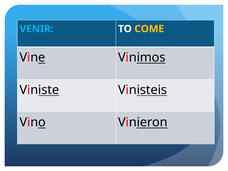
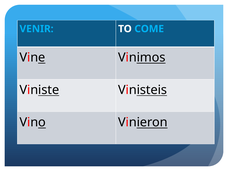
COME colour: yellow -> light blue
